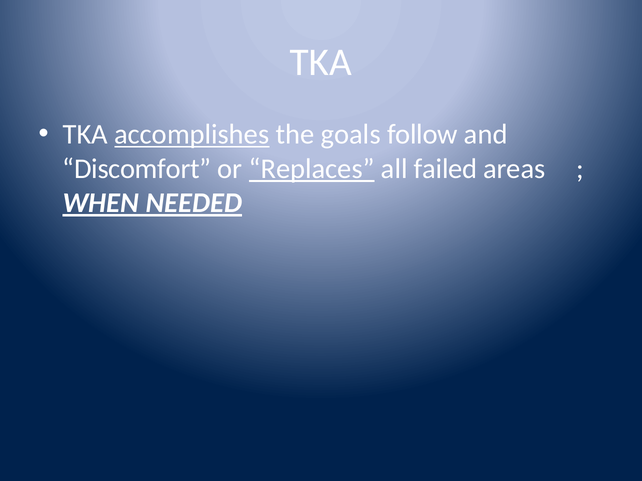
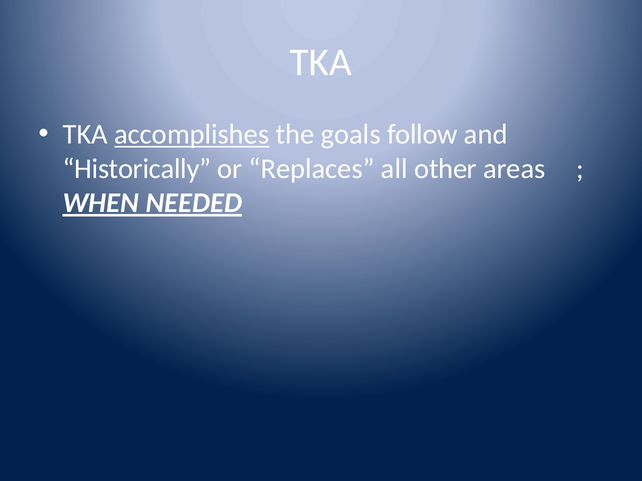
Discomfort: Discomfort -> Historically
Replaces underline: present -> none
failed: failed -> other
